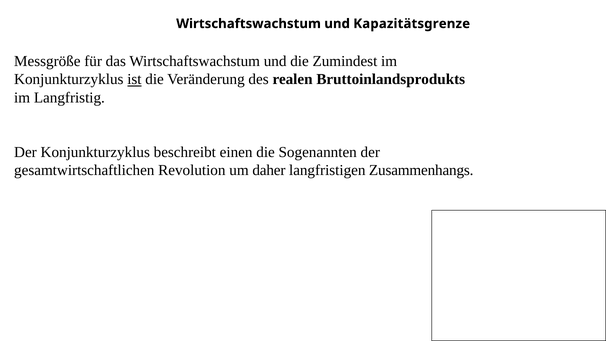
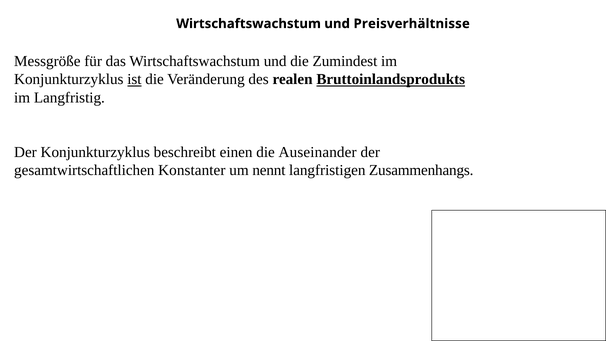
Kapazitätsgrenze: Kapazitätsgrenze -> Preisverhältnisse
Bruttoinlandsprodukts underline: none -> present
Sogenannten: Sogenannten -> Auseinander
Revolution: Revolution -> Konstanter
daher: daher -> nennt
